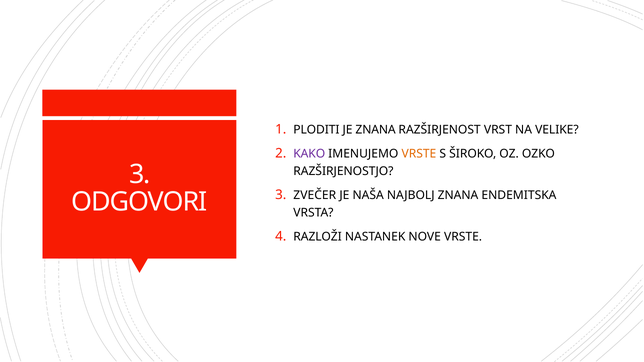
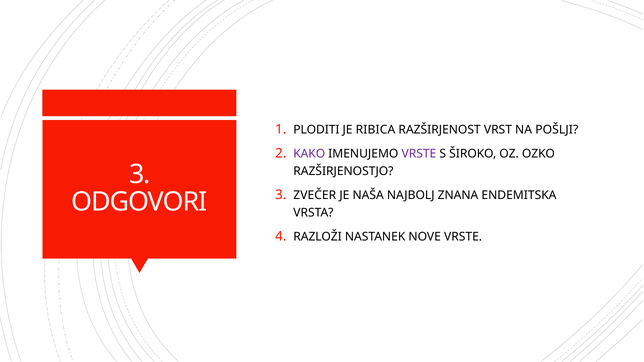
JE ZNANA: ZNANA -> RIBICA
VELIKE: VELIKE -> POŠLJI
VRSTE at (419, 154) colour: orange -> purple
